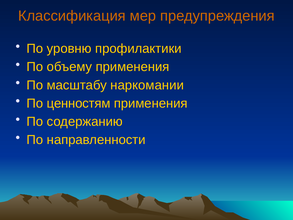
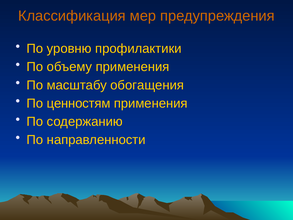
наркомании: наркомании -> обогащения
